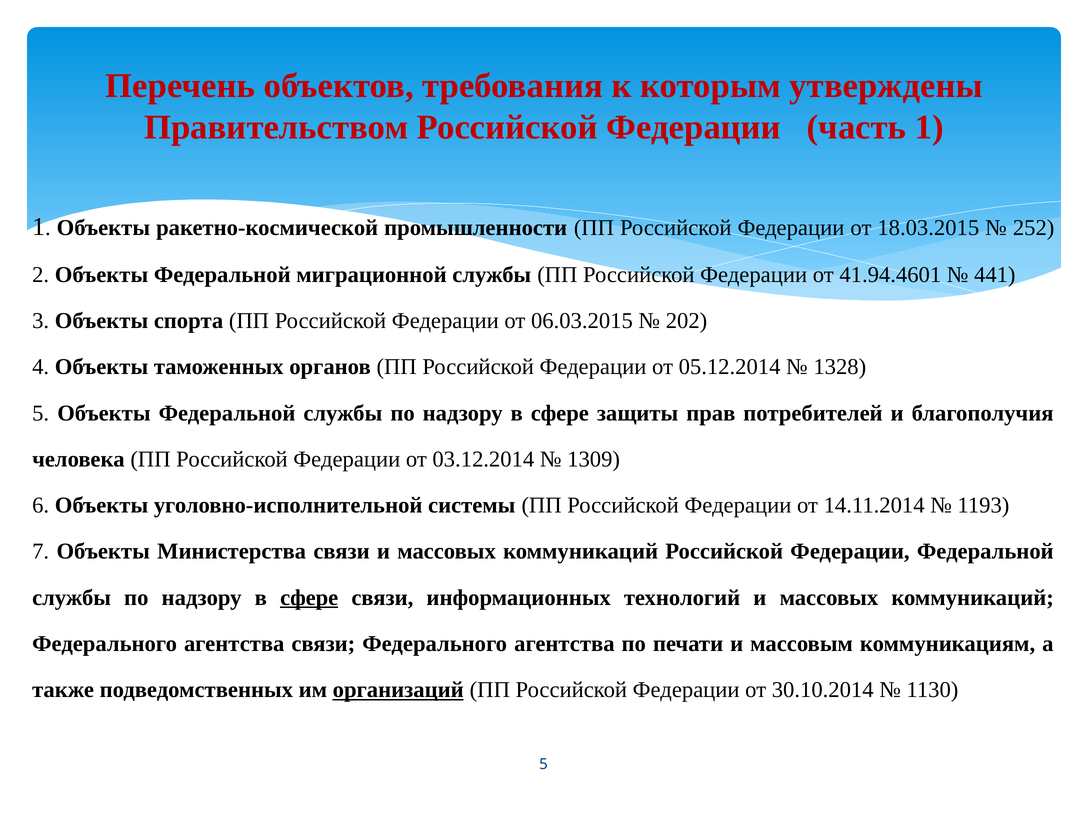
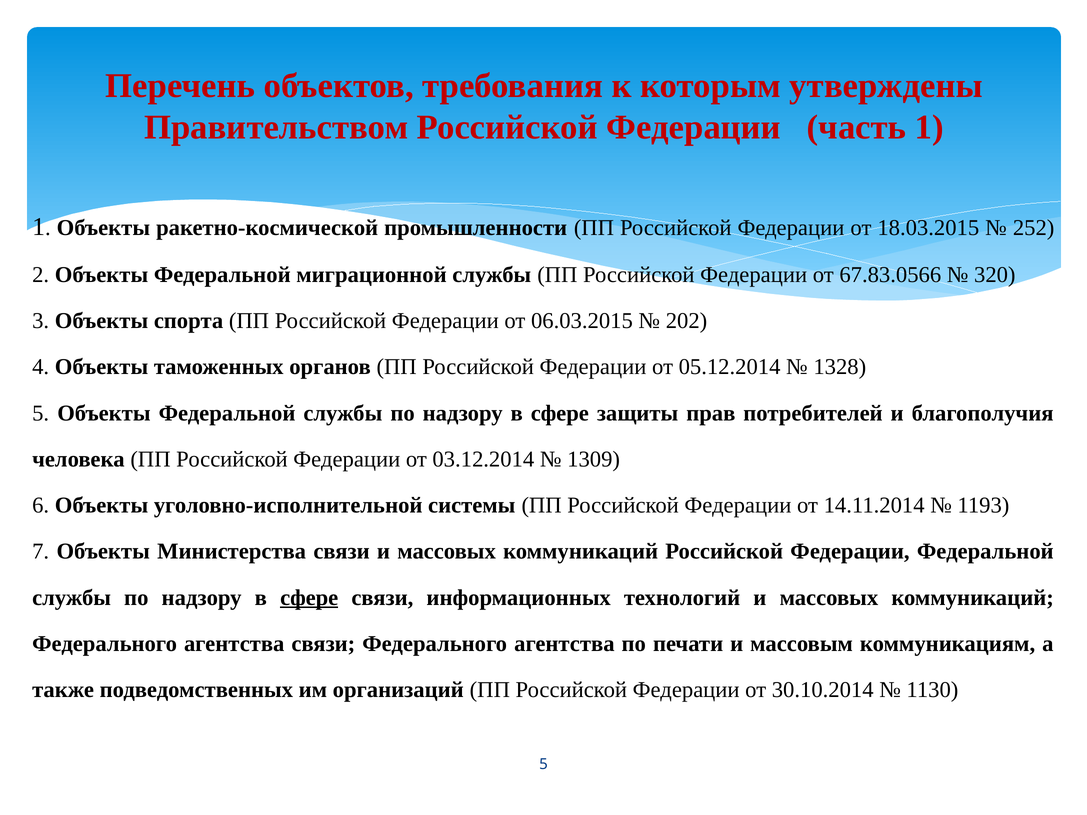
41.94.4601: 41.94.4601 -> 67.83.0566
441: 441 -> 320
организаций underline: present -> none
